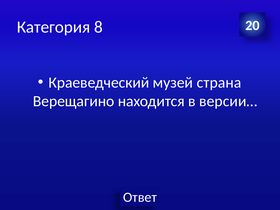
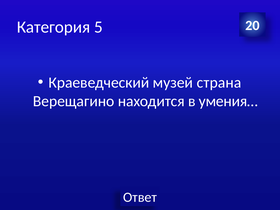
8: 8 -> 5
версии…: версии… -> умения…
